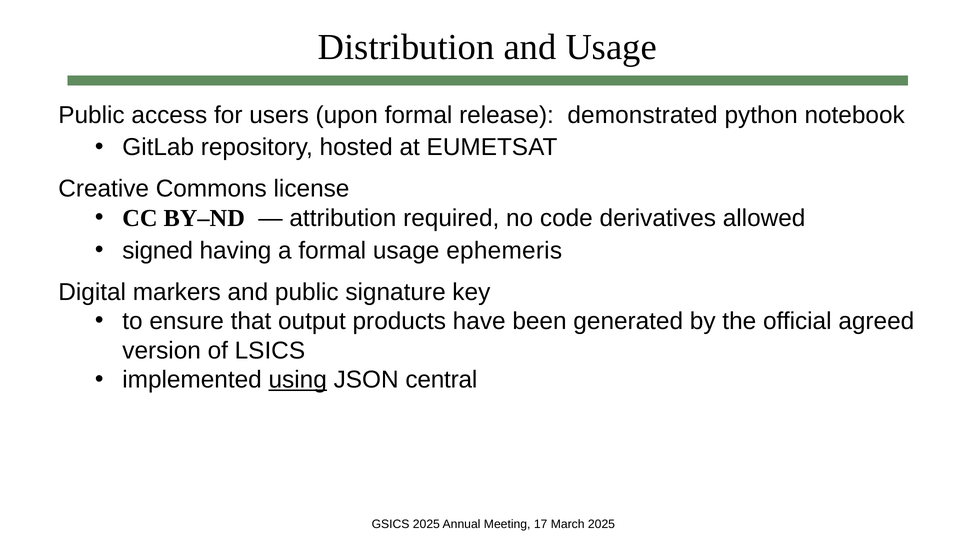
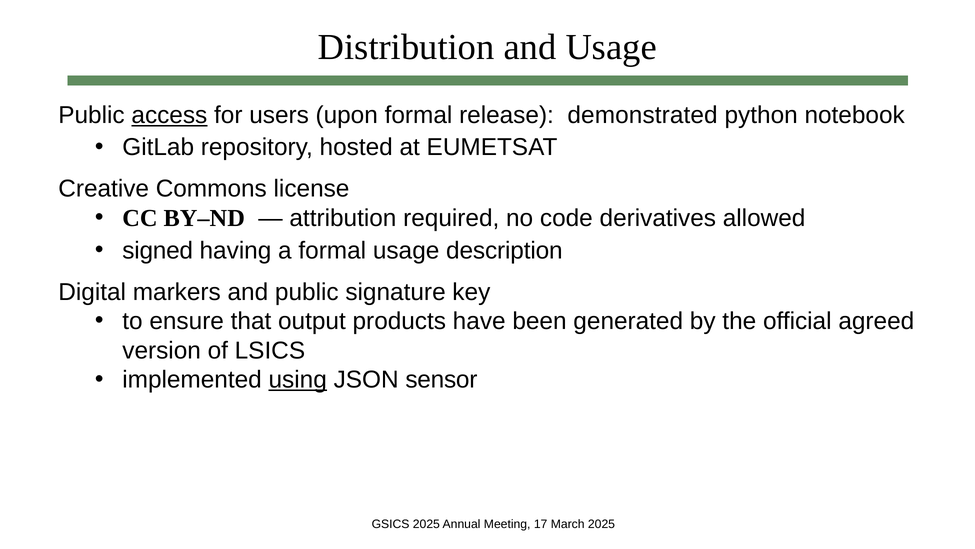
access underline: none -> present
ephemeris: ephemeris -> description
central: central -> sensor
